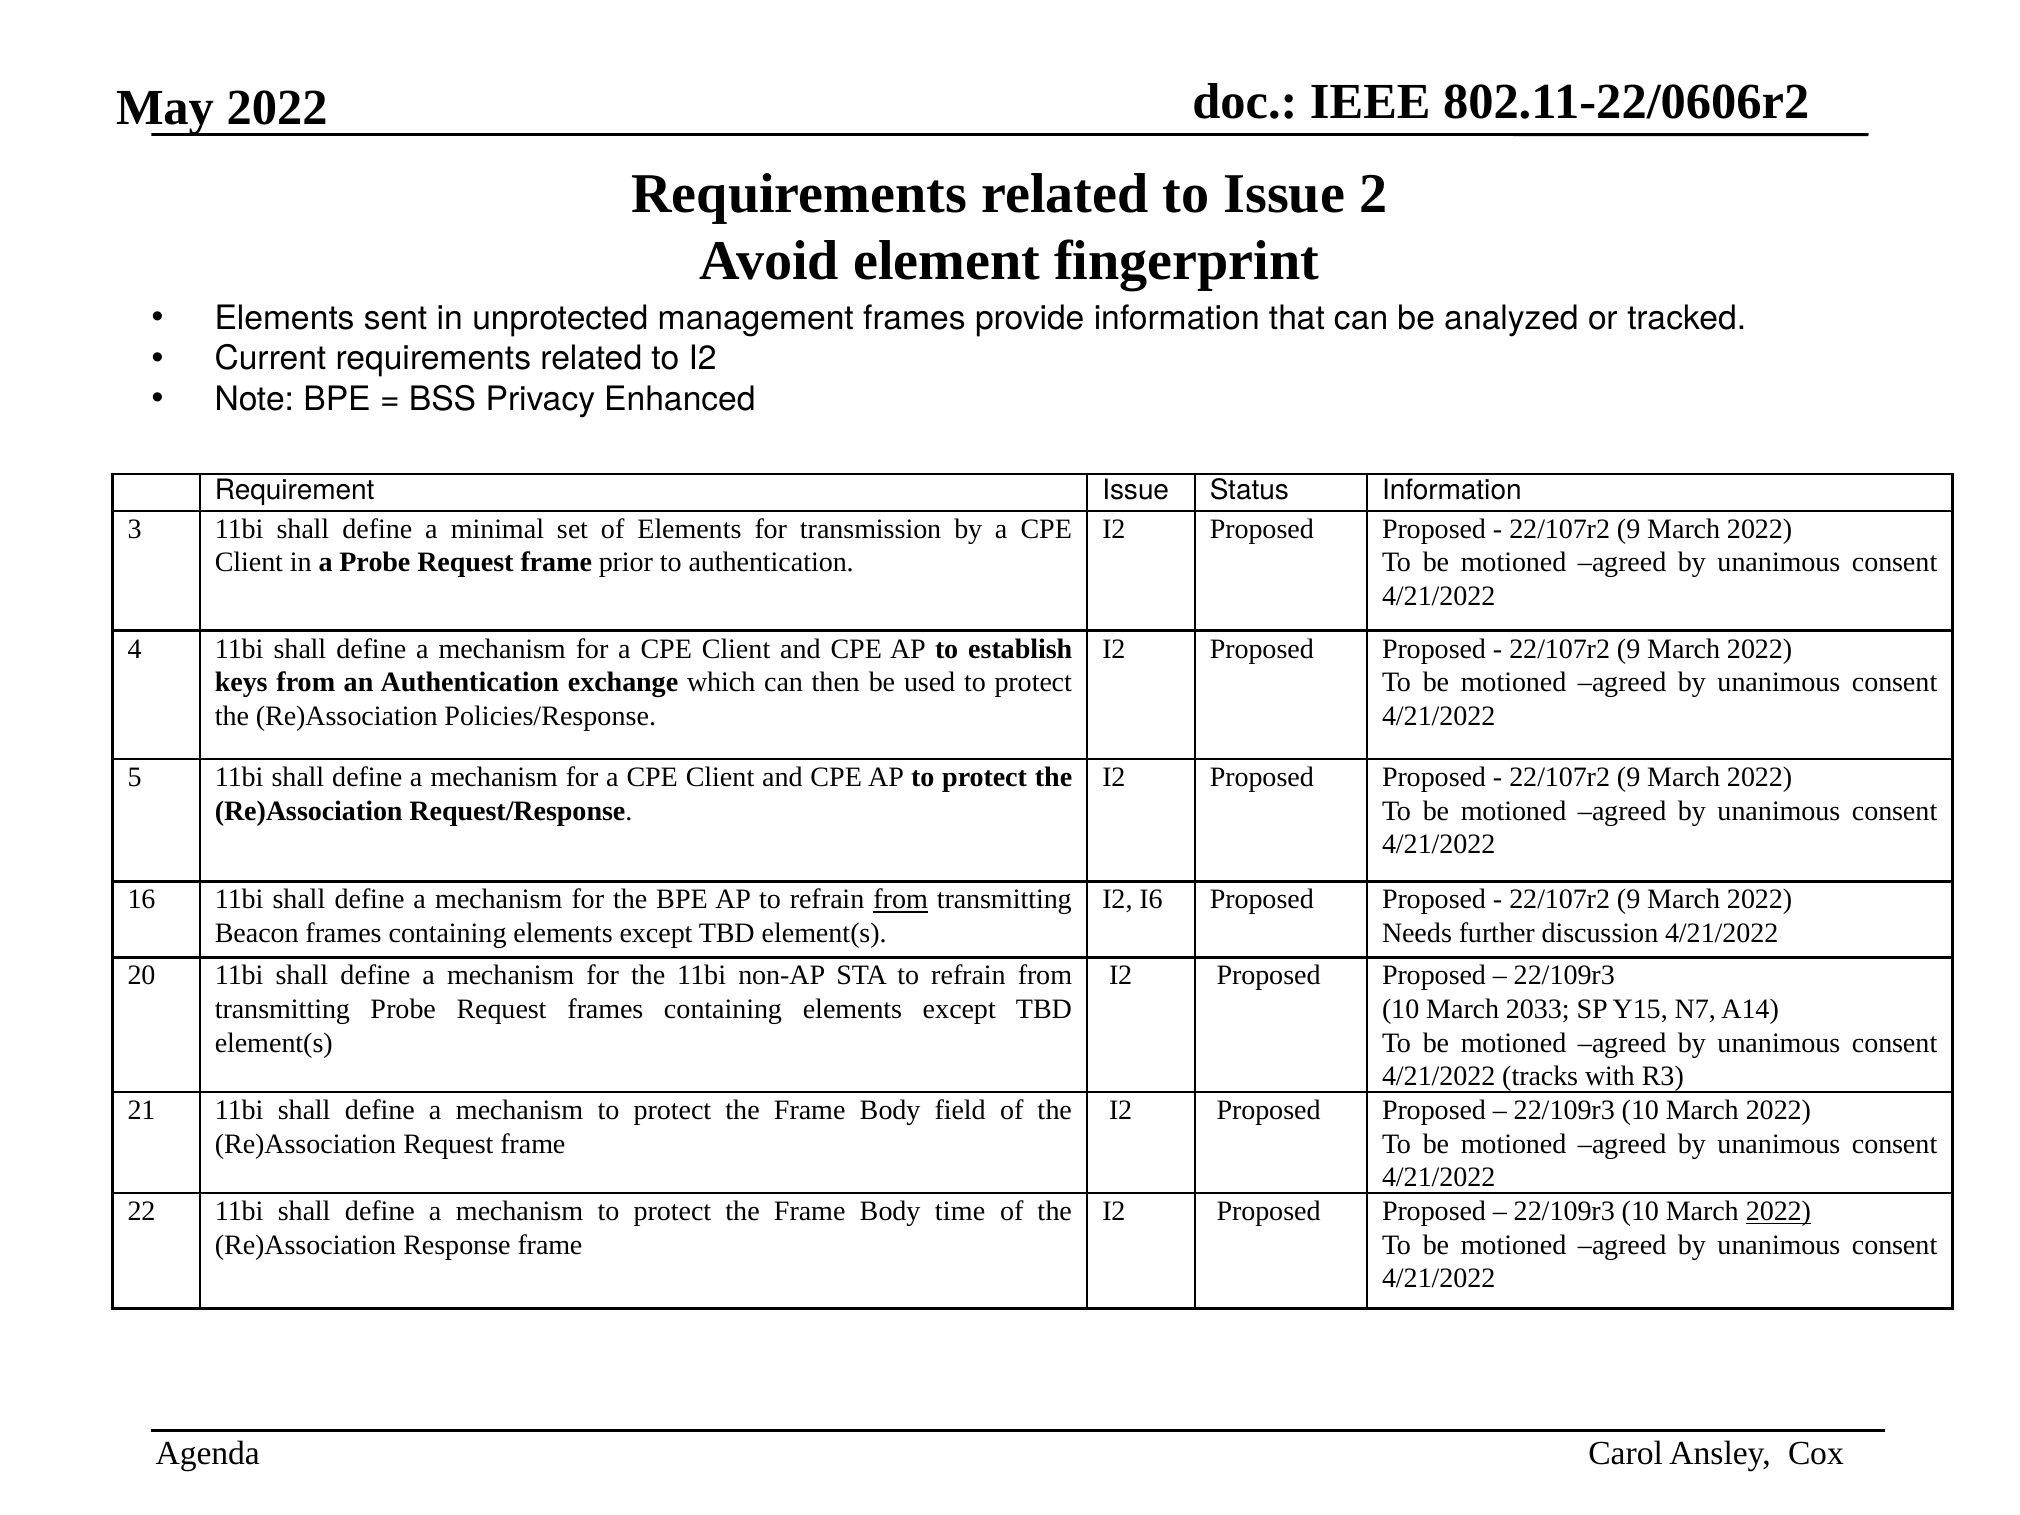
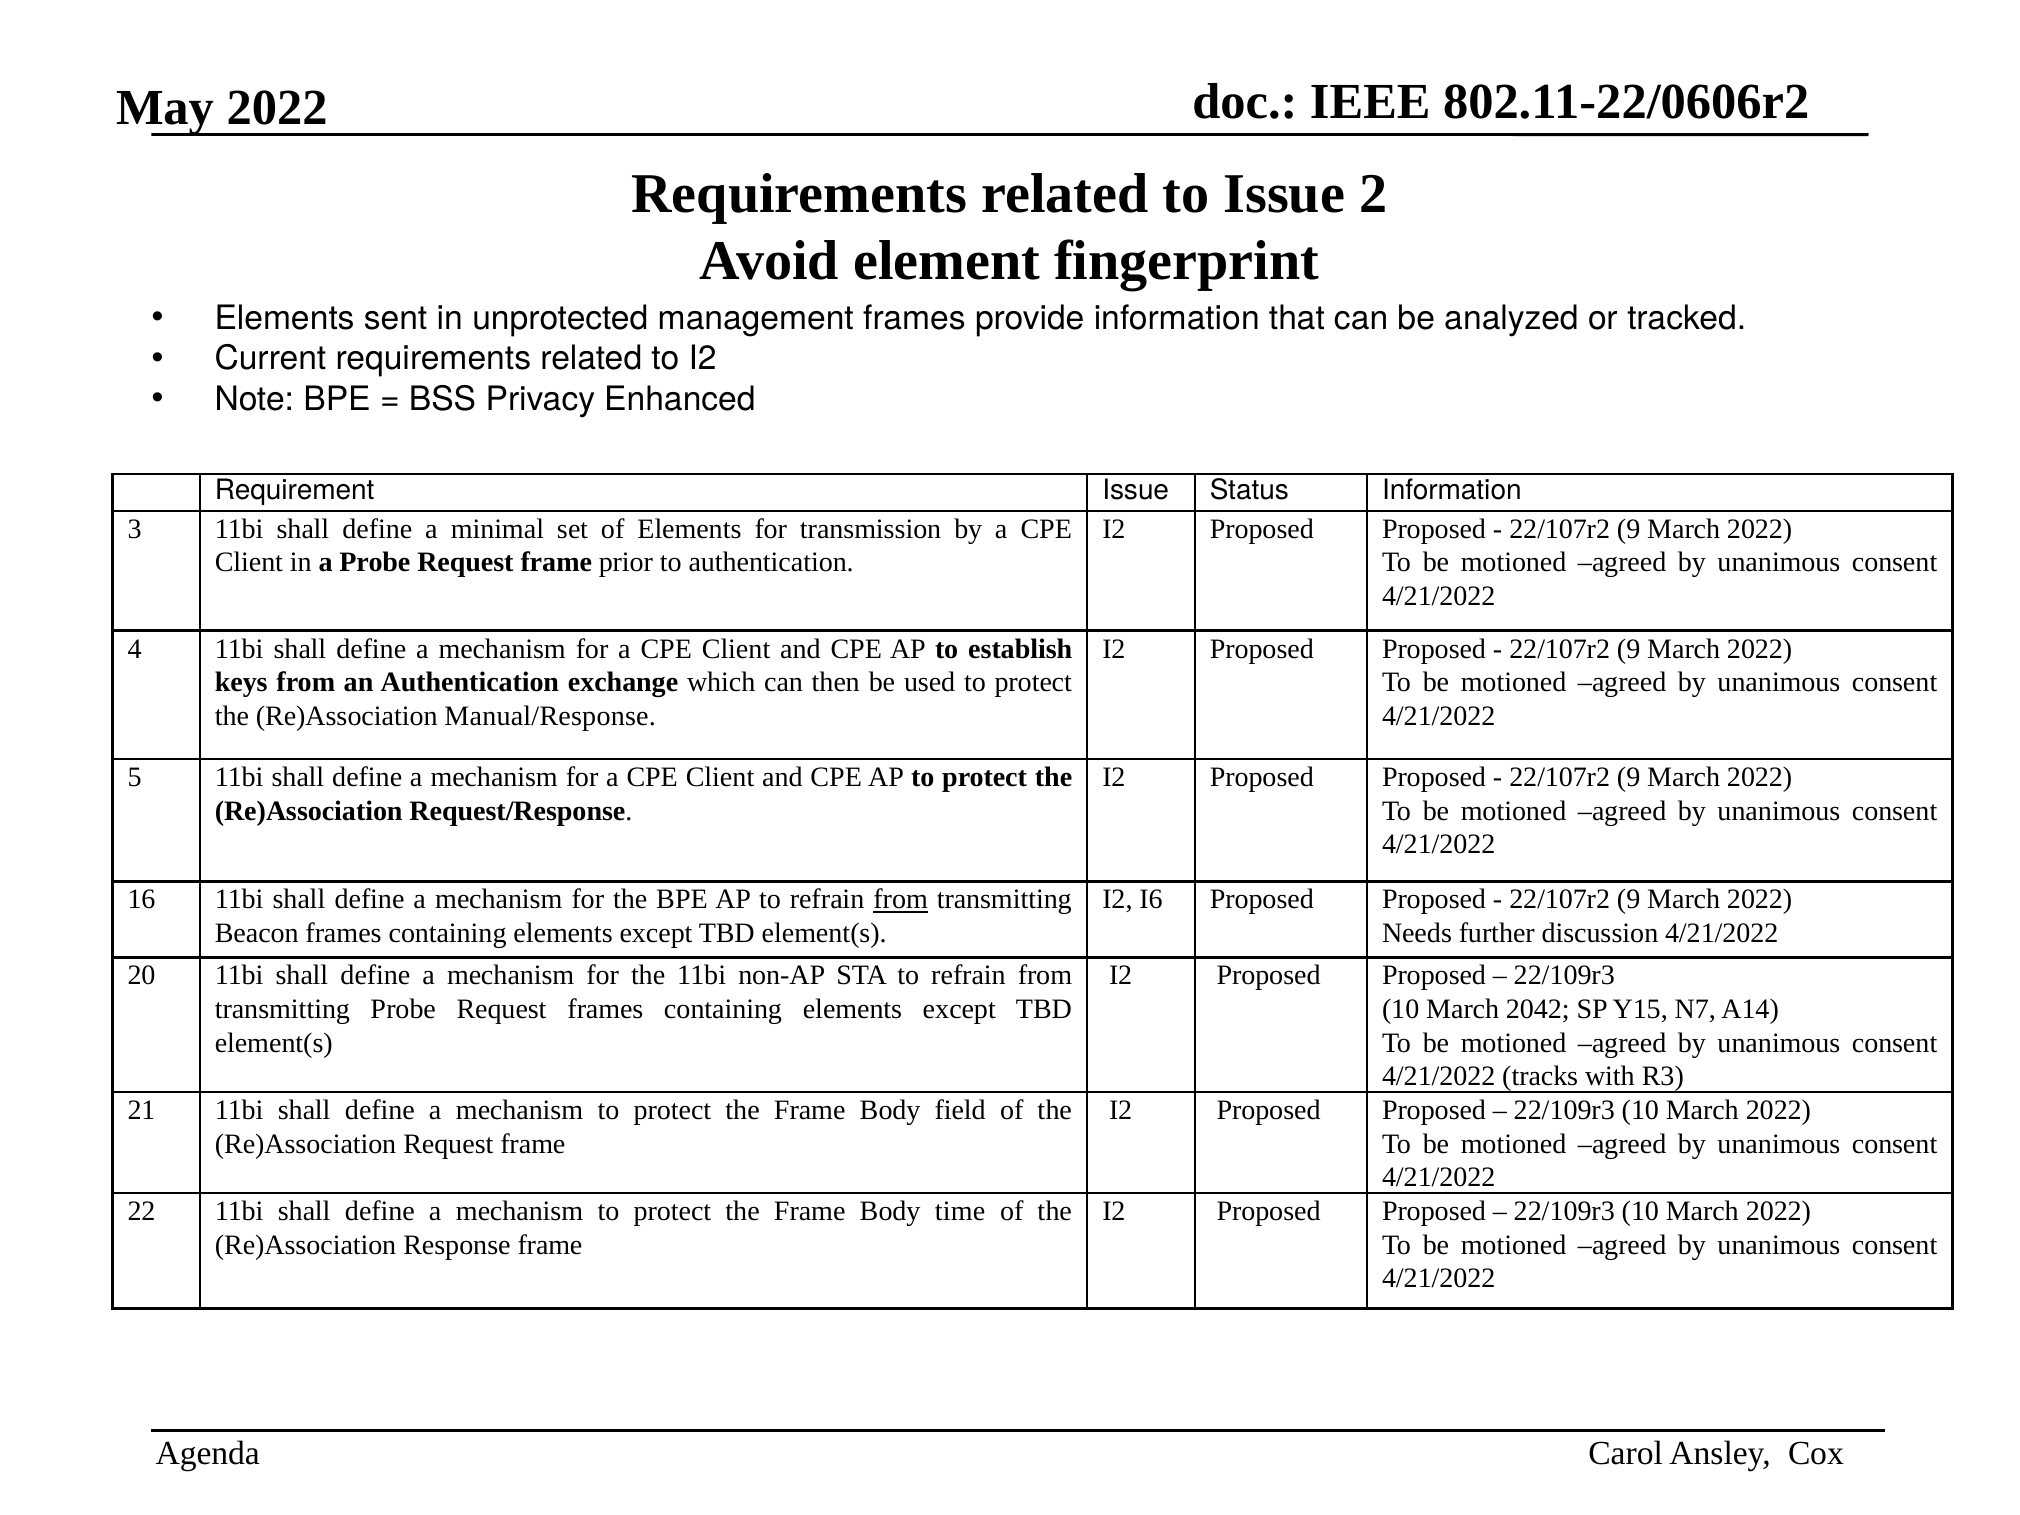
Policies/Response: Policies/Response -> Manual/Response
2033: 2033 -> 2042
2022 at (1778, 1211) underline: present -> none
